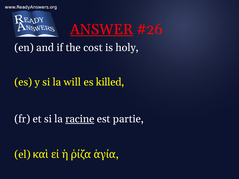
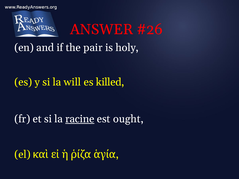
ANSWER underline: present -> none
cost: cost -> pair
partie: partie -> ought
